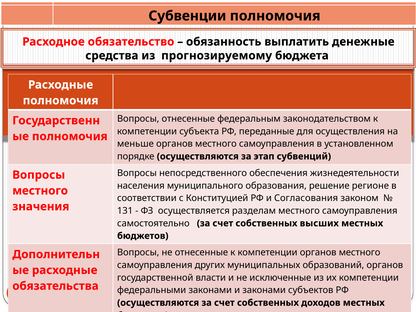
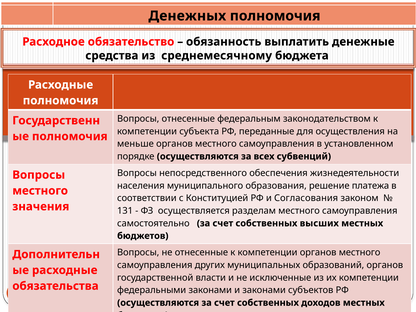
Субвенции: Субвенции -> Денежных
прогнозируемому: прогнозируемому -> среднемесячному
этап: этап -> всех
регионе: регионе -> платежа
